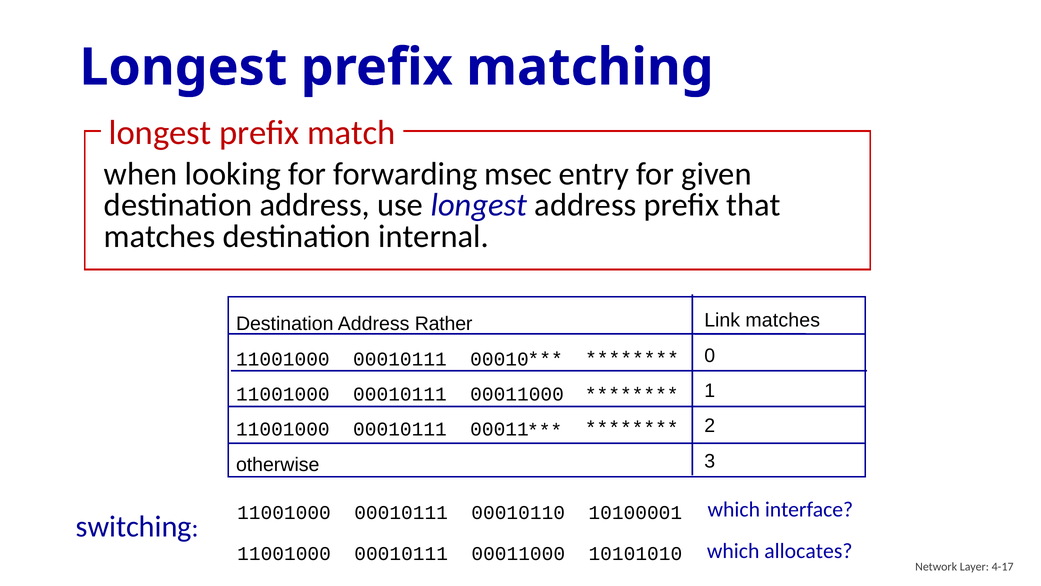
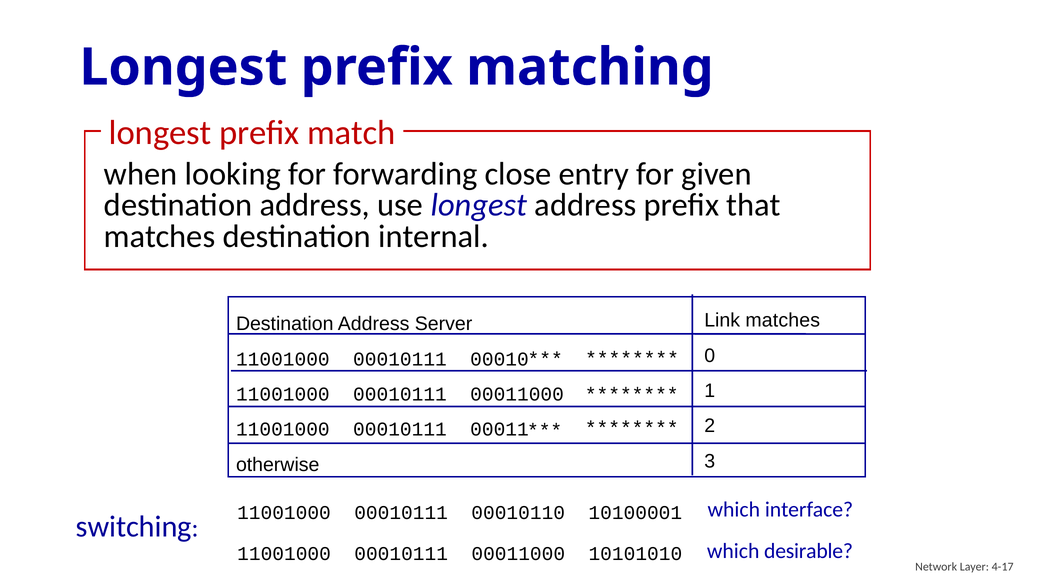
msec: msec -> close
Rather: Rather -> Server
allocates: allocates -> desirable
